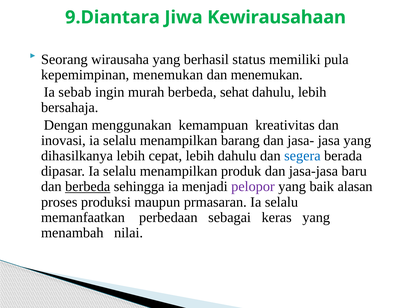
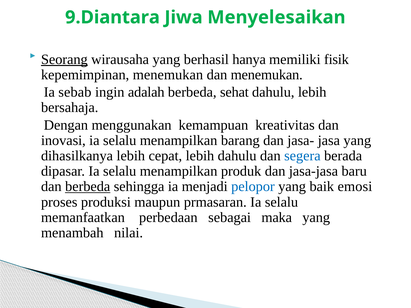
Kewirausahaan: Kewirausahaan -> Menyelesaikan
Seorang underline: none -> present
status: status -> hanya
pula: pula -> fisik
murah: murah -> adalah
pelopor colour: purple -> blue
alasan: alasan -> emosi
keras: keras -> maka
